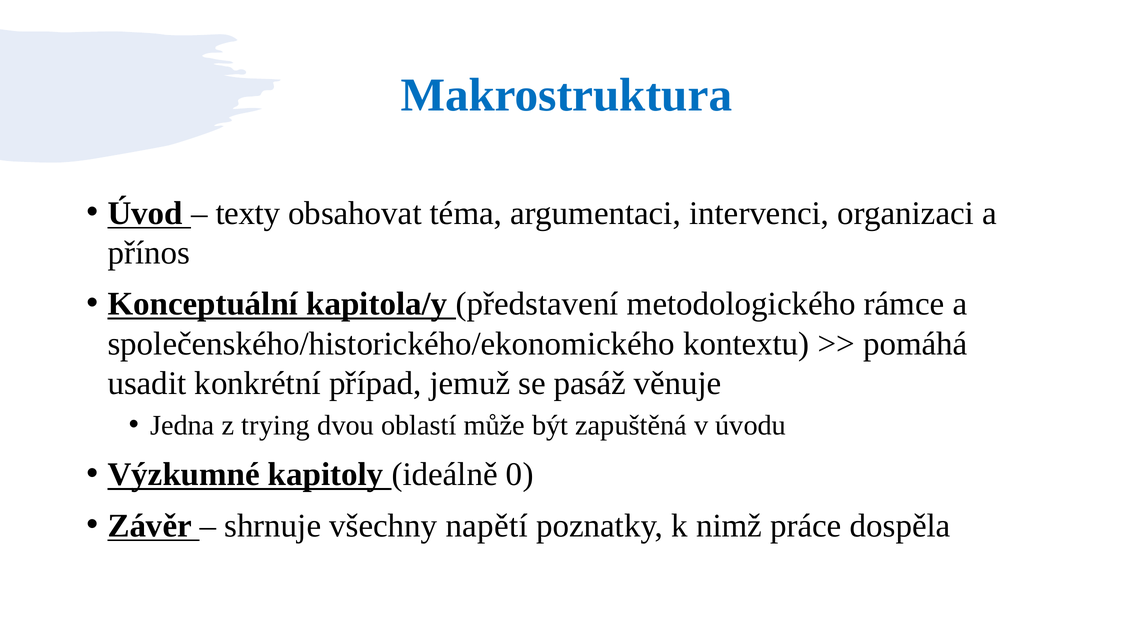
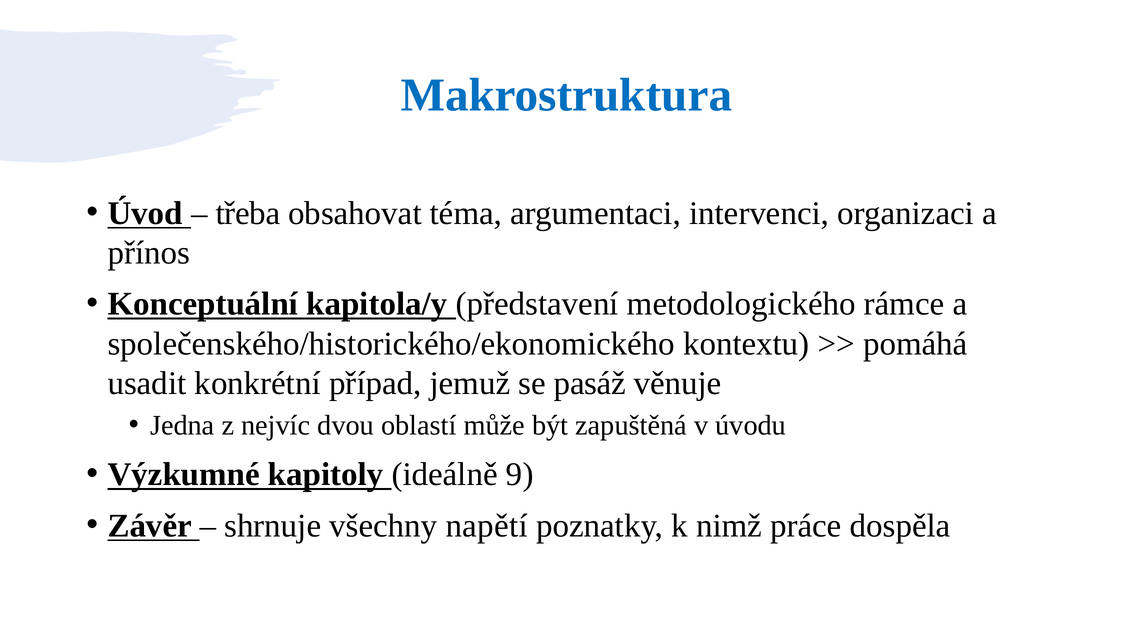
texty: texty -> třeba
trying: trying -> nejvíc
0: 0 -> 9
